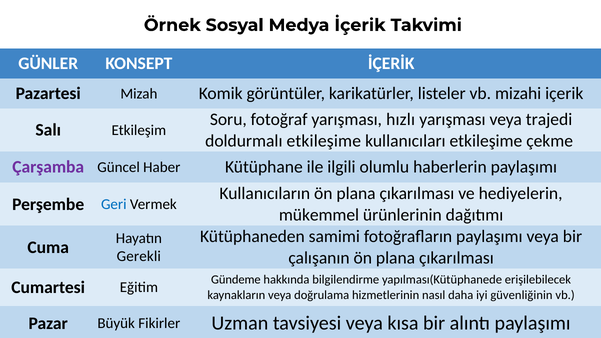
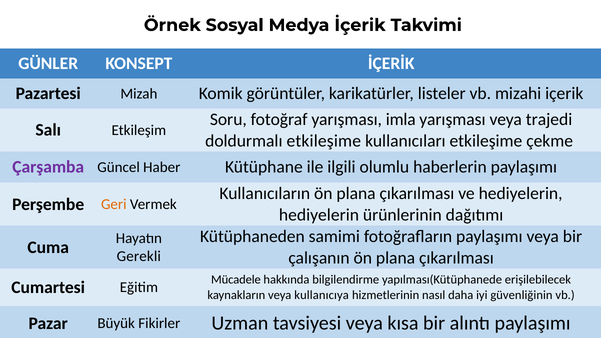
hızlı: hızlı -> imla
Geri colour: blue -> orange
mükemmel at (319, 215): mükemmel -> hediyelerin
Gündeme: Gündeme -> Mücadele
doğrulama: doğrulama -> kullanıcıya
